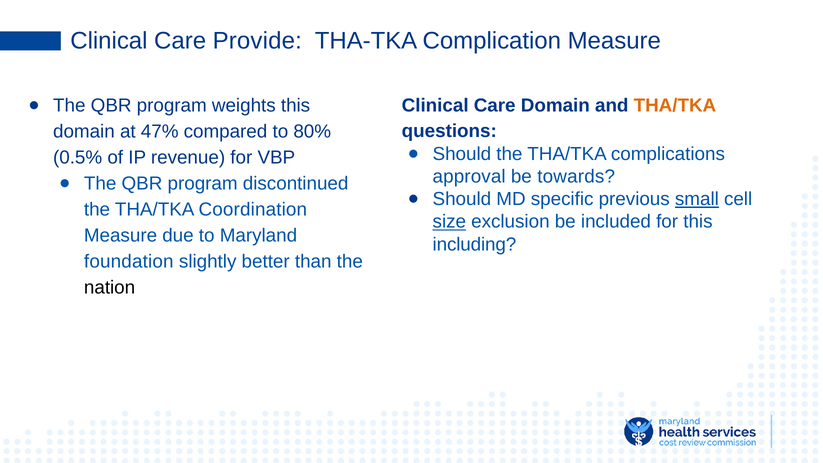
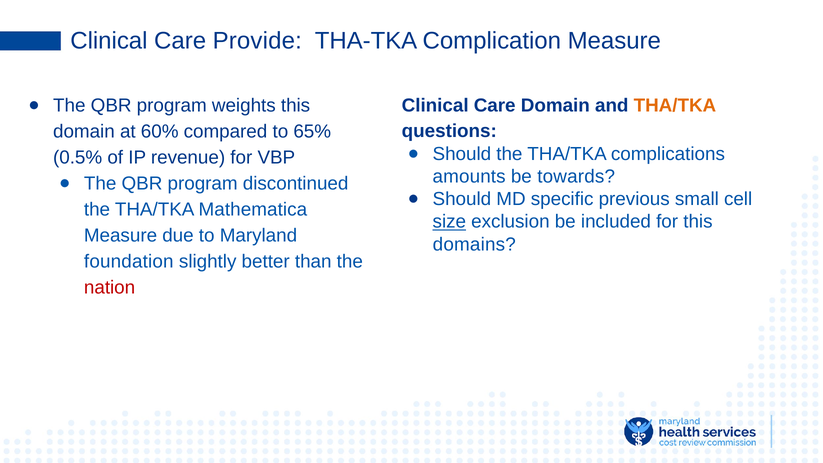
47%: 47% -> 60%
80%: 80% -> 65%
approval: approval -> amounts
small underline: present -> none
Coordination: Coordination -> Mathematica
including: including -> domains
nation colour: black -> red
